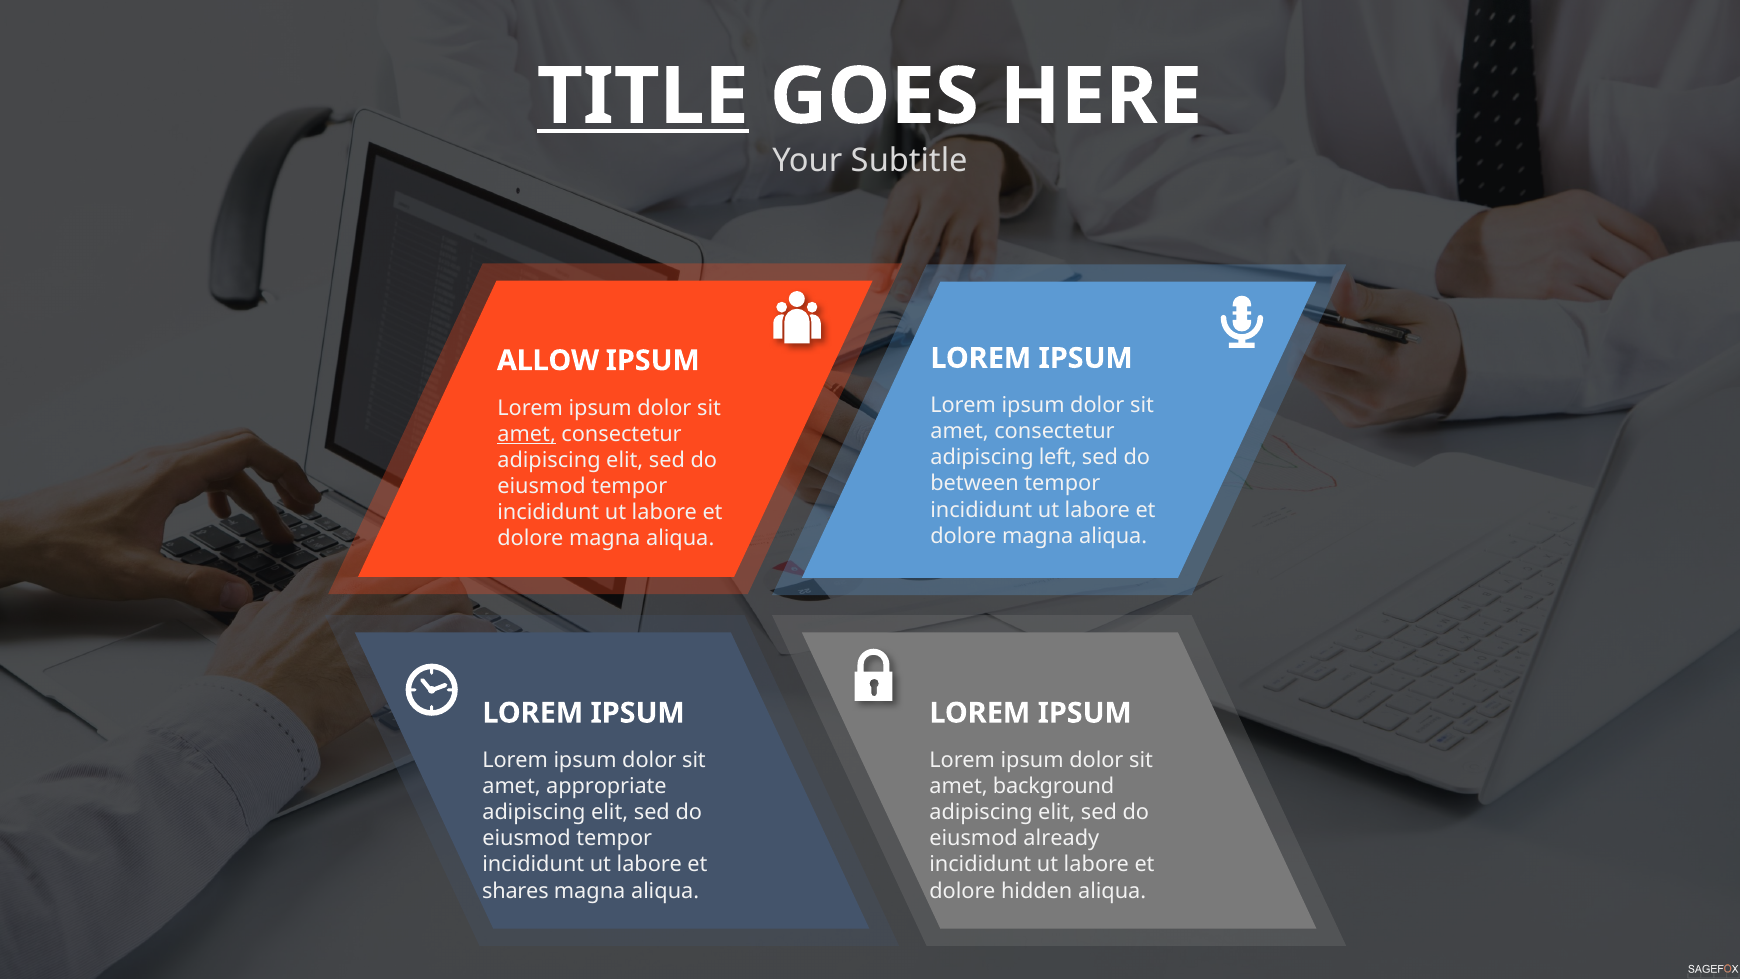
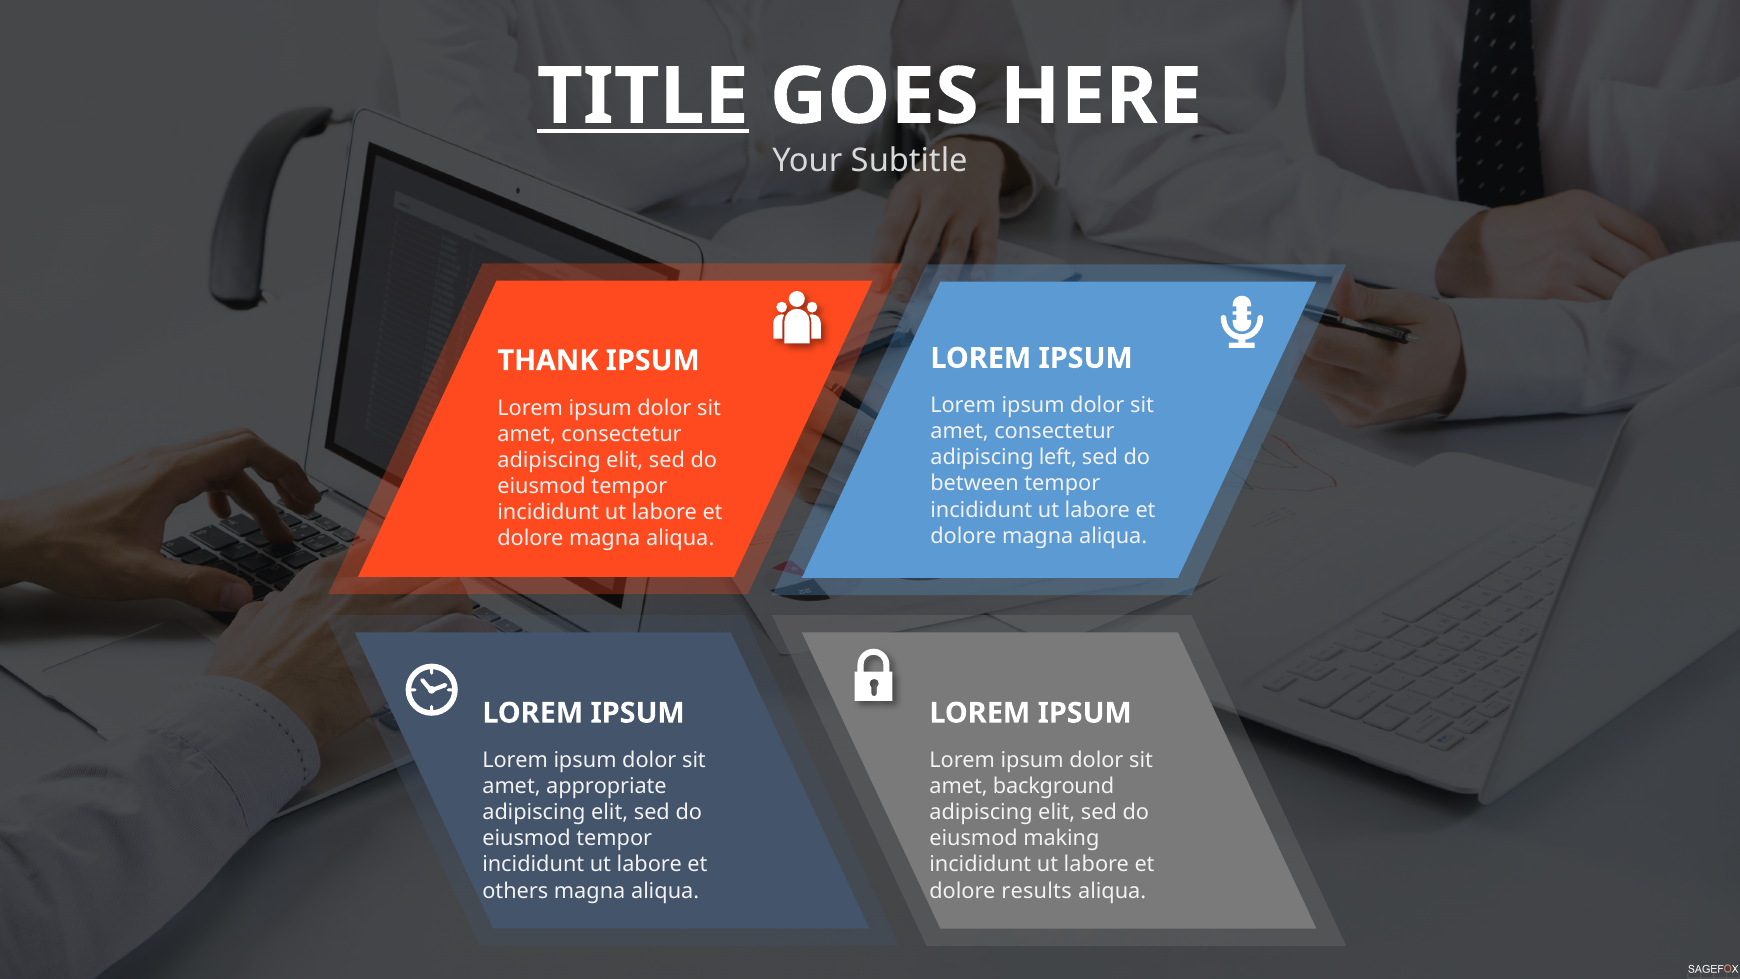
ALLOW: ALLOW -> THANK
amet at (527, 434) underline: present -> none
already: already -> making
shares: shares -> others
hidden: hidden -> results
